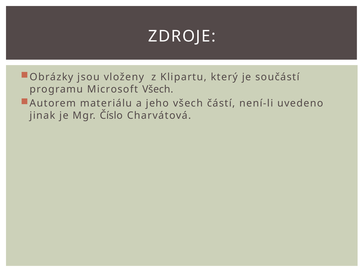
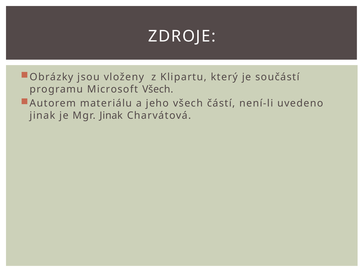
Mgr Číslo: Číslo -> Jinak
